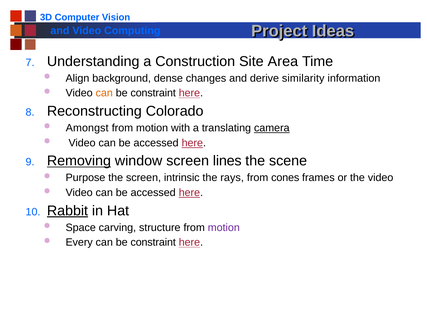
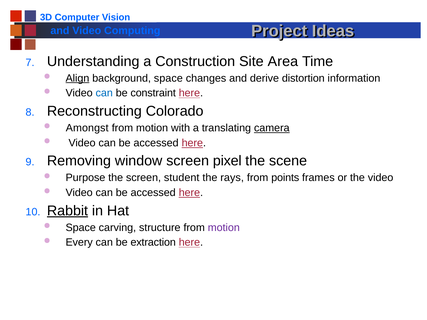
Align underline: none -> present
background dense: dense -> space
similarity: similarity -> distortion
can at (104, 93) colour: orange -> blue
Removing underline: present -> none
lines: lines -> pixel
intrinsic: intrinsic -> student
cones: cones -> points
constraint at (153, 243): constraint -> extraction
